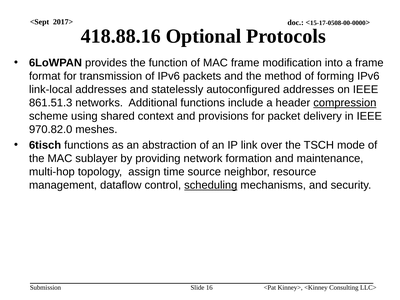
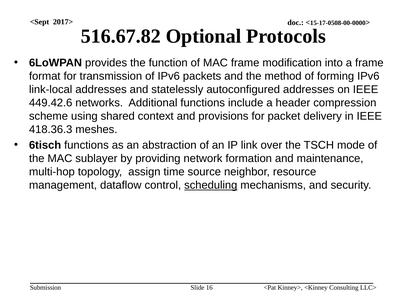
418.88.16: 418.88.16 -> 516.67.82
861.51.3: 861.51.3 -> 449.42.6
compression underline: present -> none
970.82.0: 970.82.0 -> 418.36.3
